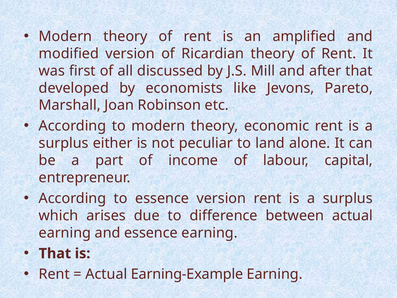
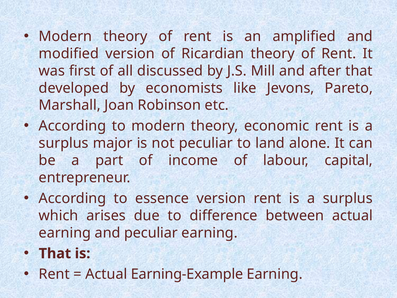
either: either -> major
and essence: essence -> peculiar
